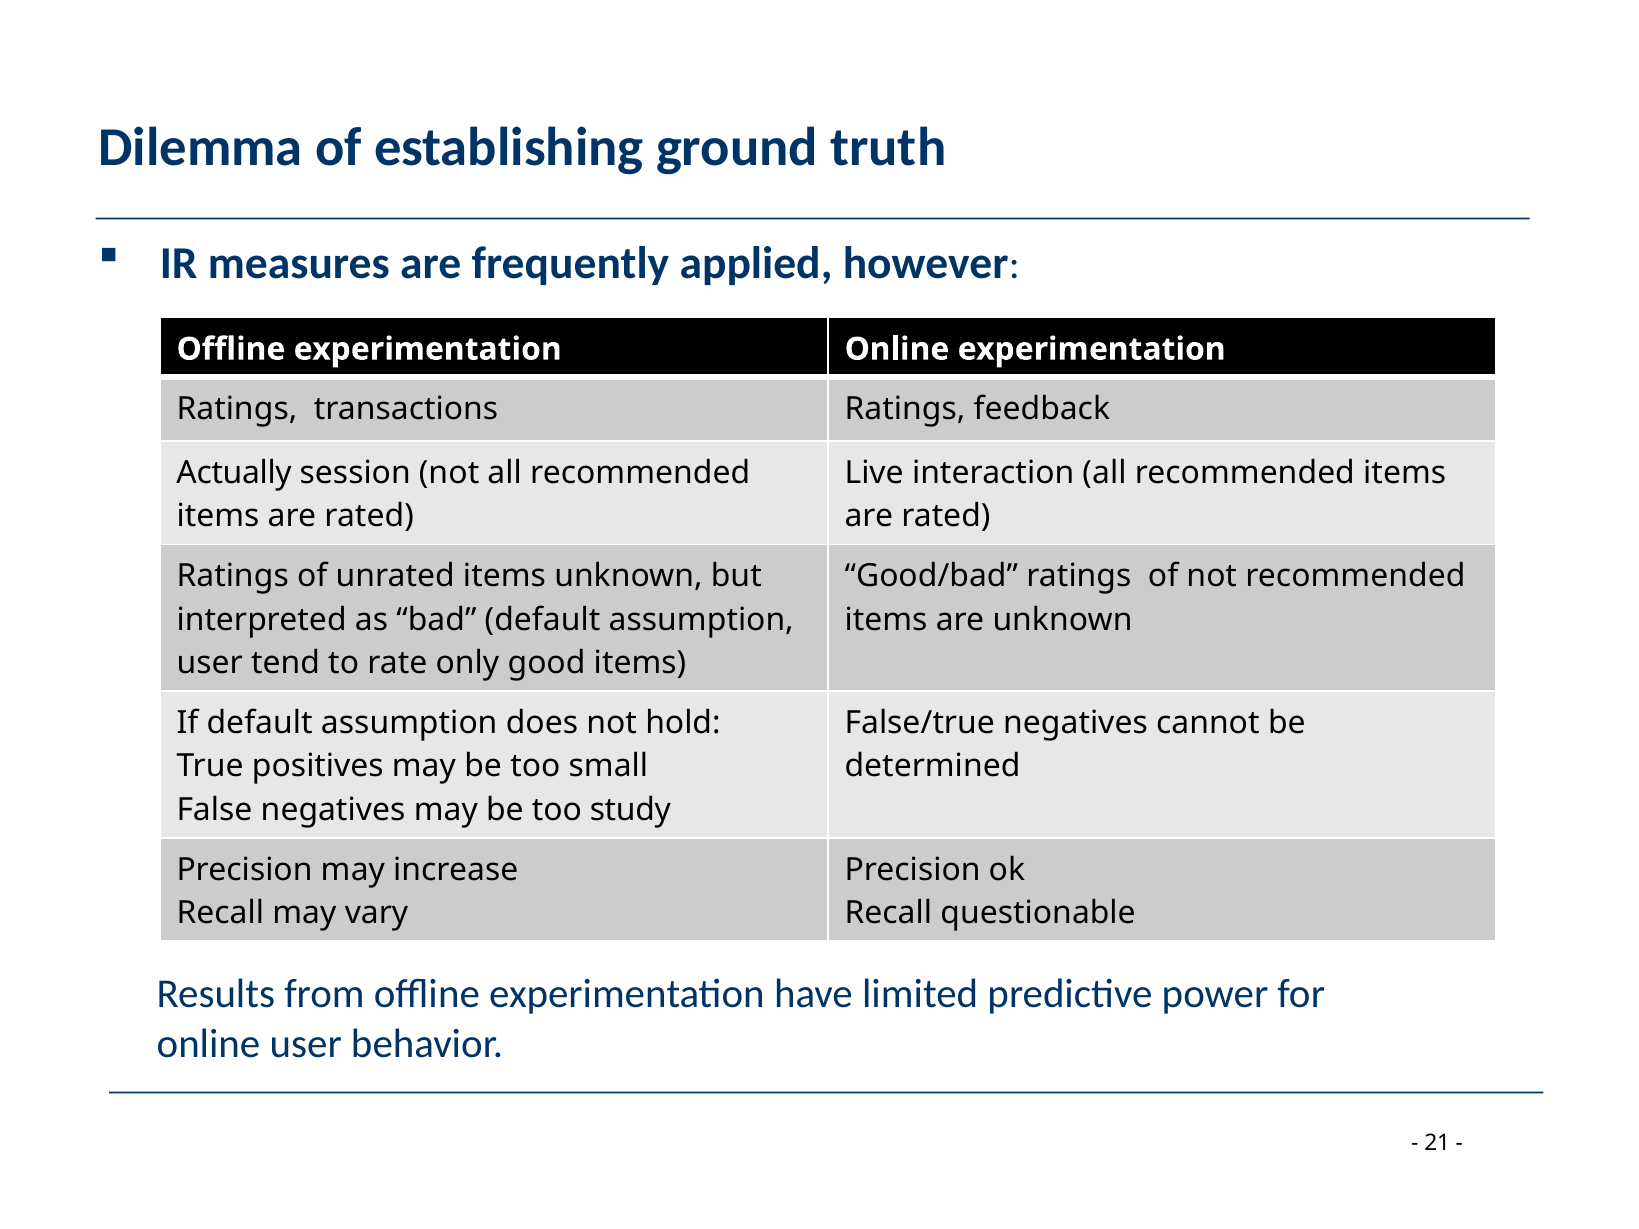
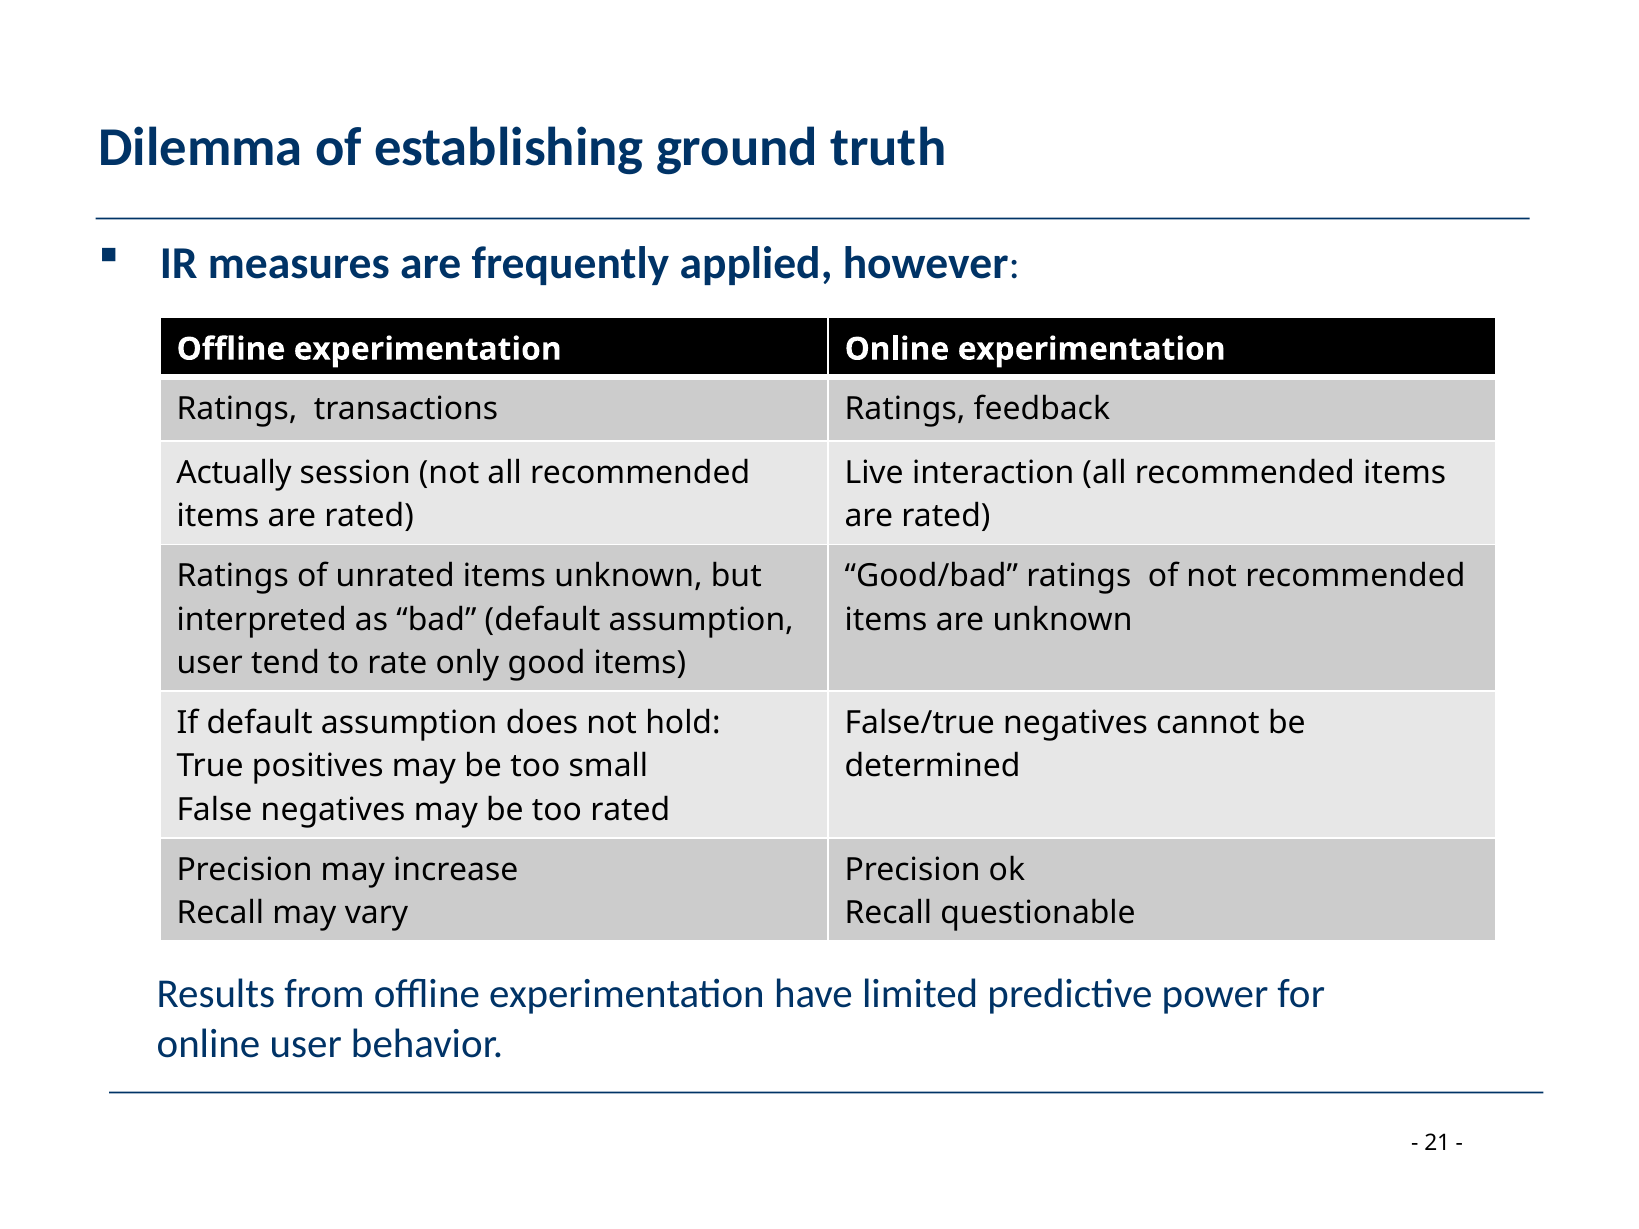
too study: study -> rated
